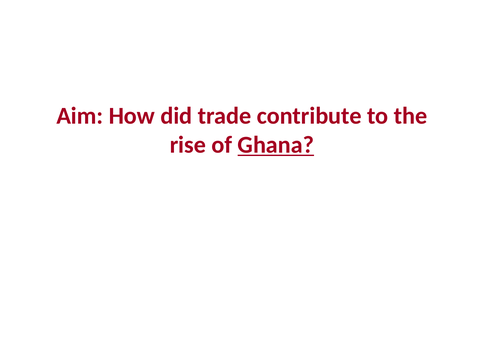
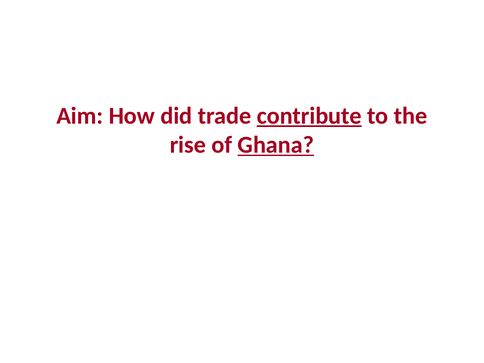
contribute underline: none -> present
